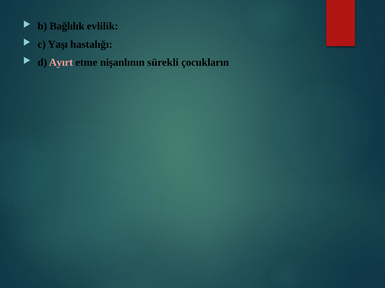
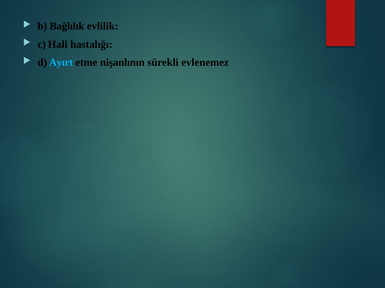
Yaşı: Yaşı -> Hali
Ayırt colour: pink -> light blue
çocukların: çocukların -> evlenemez
